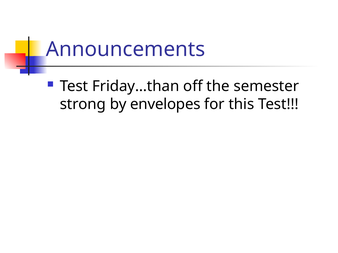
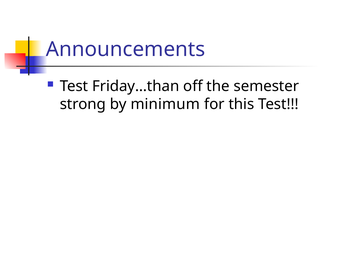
envelopes: envelopes -> minimum
